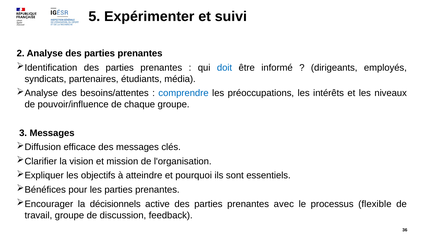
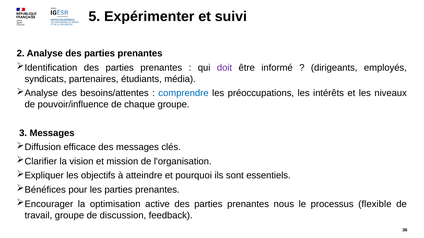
doit colour: blue -> purple
décisionnels: décisionnels -> optimisation
avec: avec -> nous
